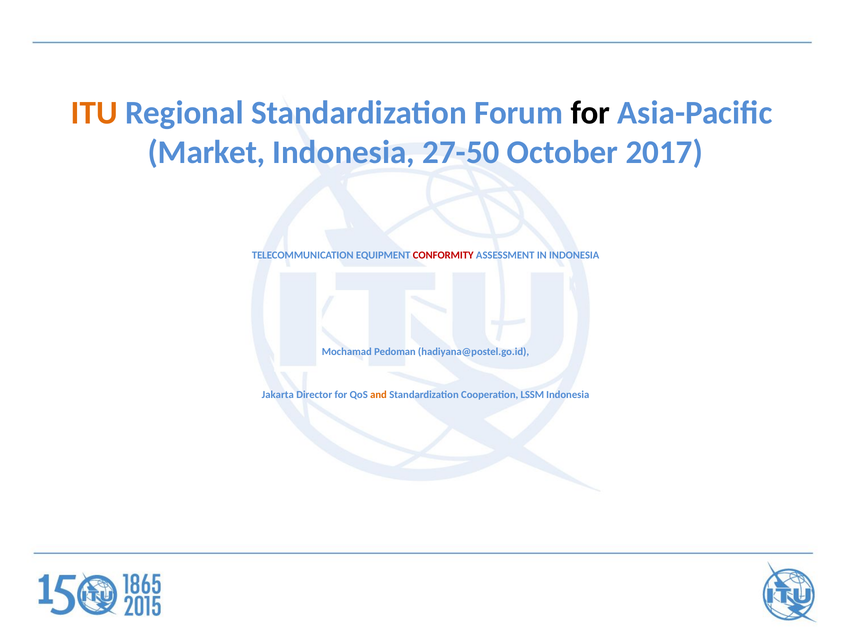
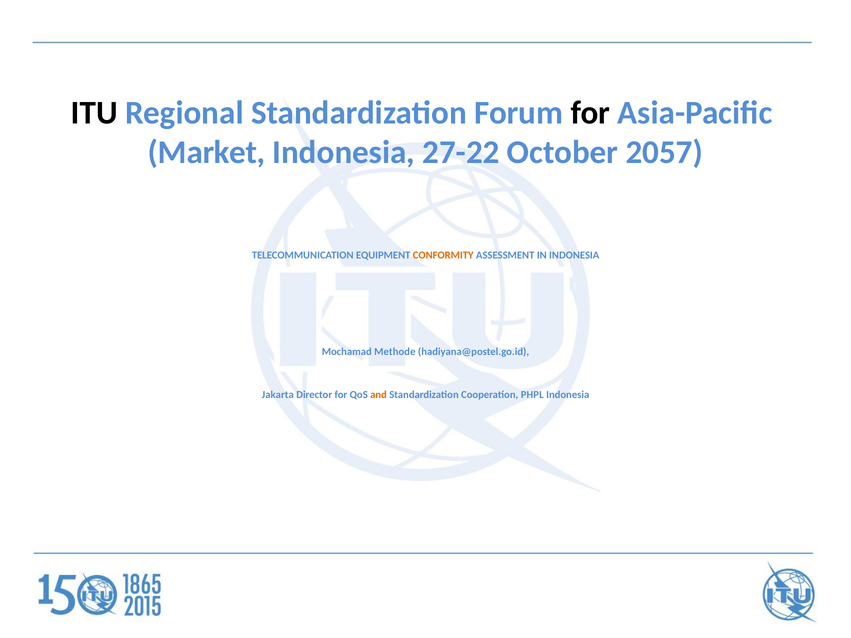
ITU colour: orange -> black
27-50: 27-50 -> 27-22
2017: 2017 -> 2057
CONFORMITY colour: red -> orange
Pedoman: Pedoman -> Methode
LSSM: LSSM -> PHPL
